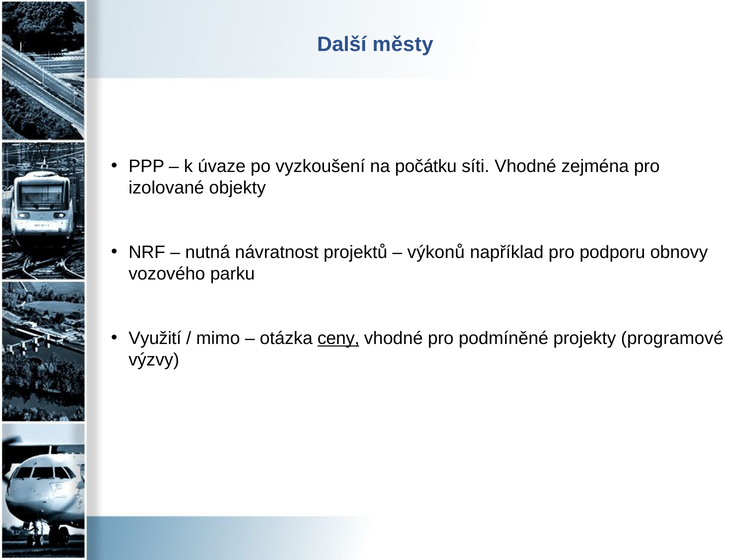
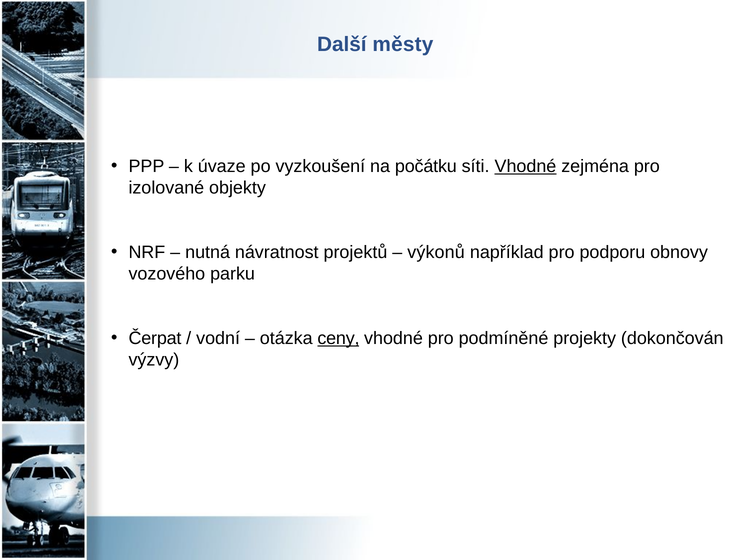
Vhodné at (525, 166) underline: none -> present
Využití: Využití -> Čerpat
mimo: mimo -> vodní
programové: programové -> dokončován
